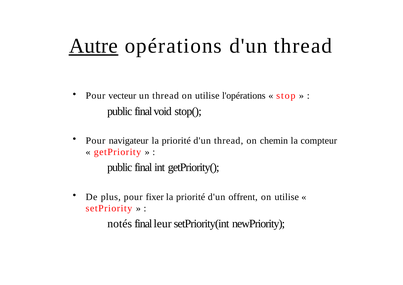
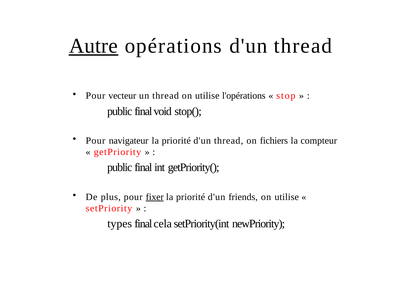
chemin: chemin -> fichiers
fixer underline: none -> present
offrent: offrent -> friends
notés: notés -> types
leur: leur -> cela
